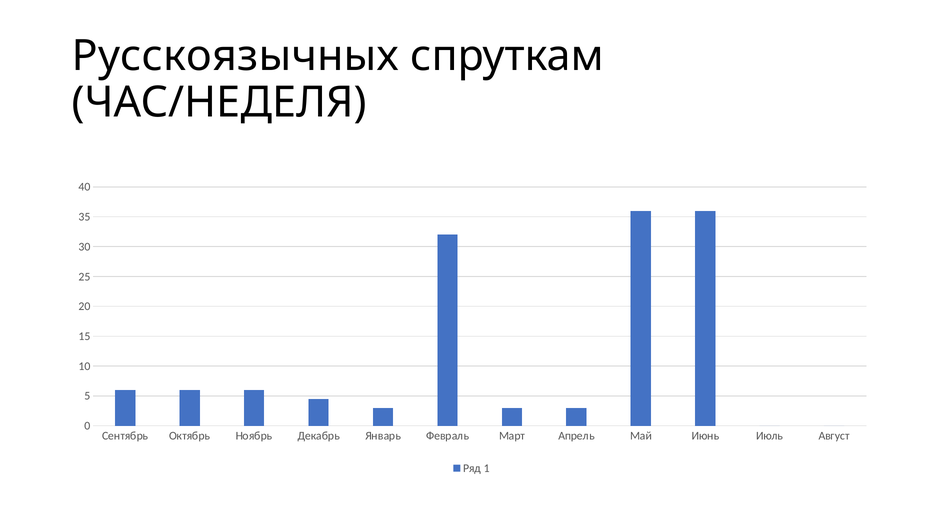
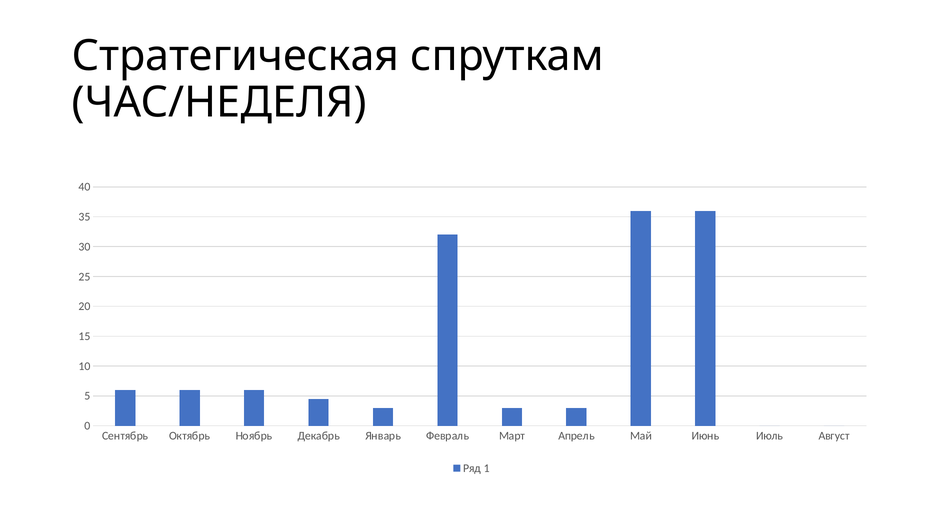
Русскоязычных: Русскоязычных -> Стратегическая
